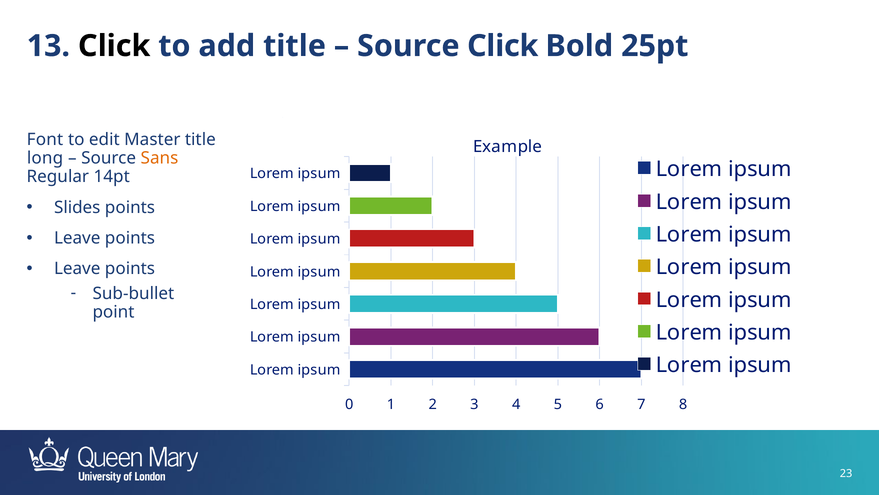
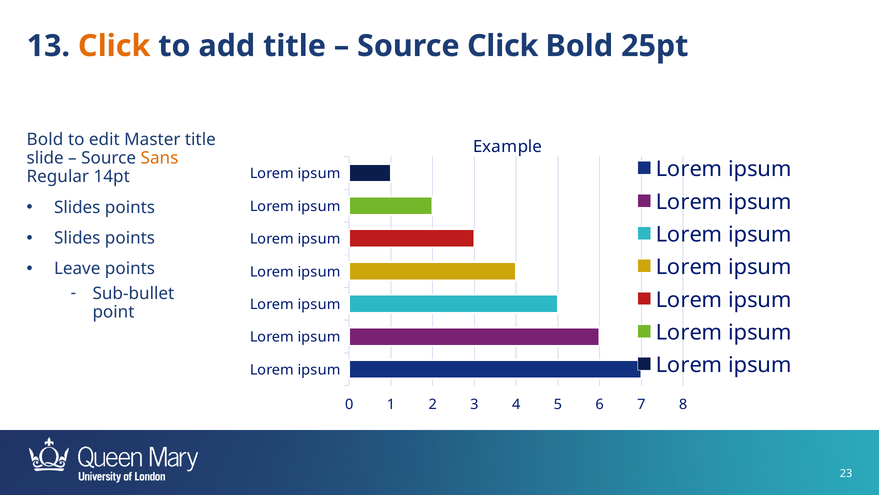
Click at (114, 46) colour: black -> orange
Font at (45, 139): Font -> Bold
long: long -> slide
Leave at (77, 238): Leave -> Slides
